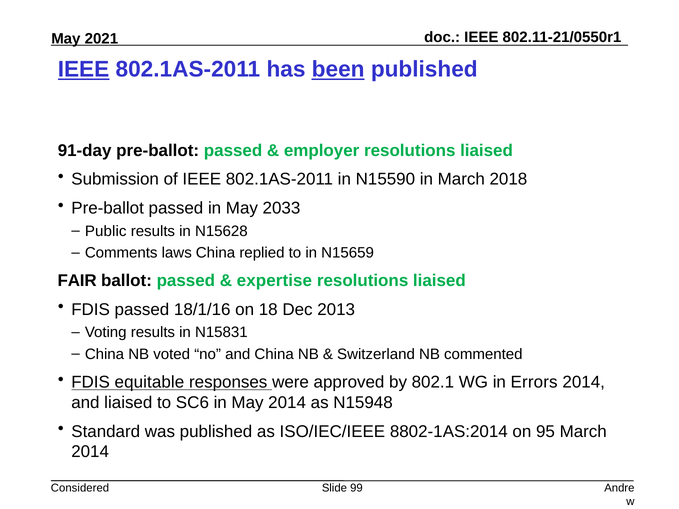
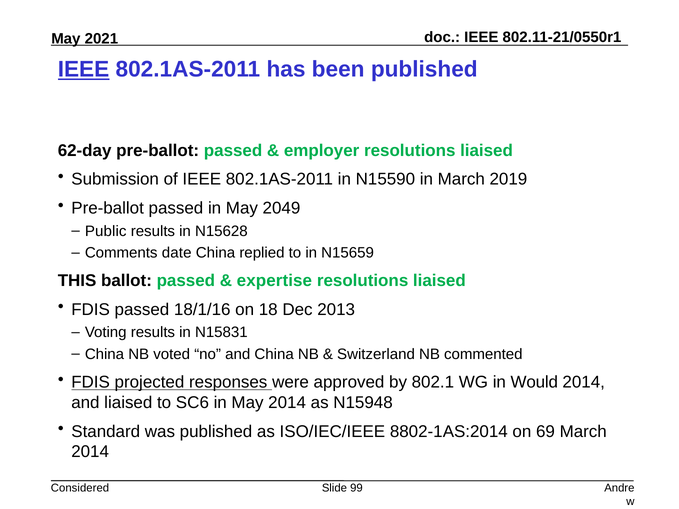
been underline: present -> none
91-day: 91-day -> 62-day
2018: 2018 -> 2019
2033: 2033 -> 2049
laws: laws -> date
FAIR: FAIR -> THIS
equitable: equitable -> projected
Errors: Errors -> Would
95: 95 -> 69
